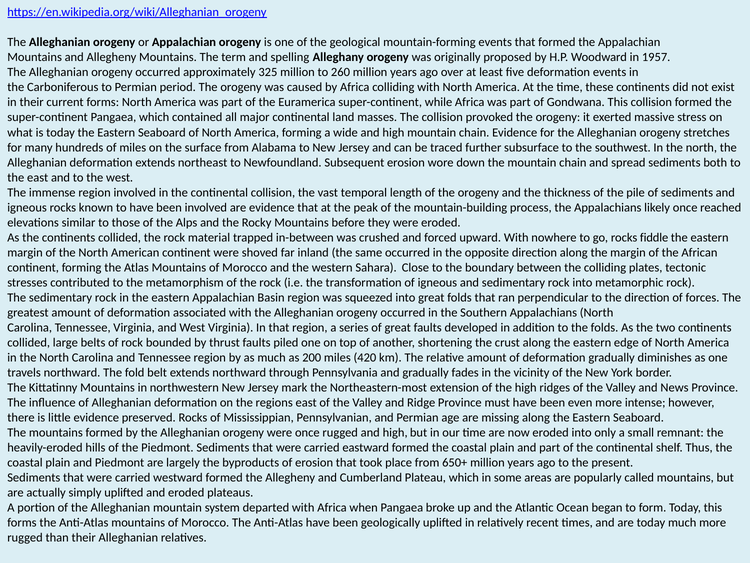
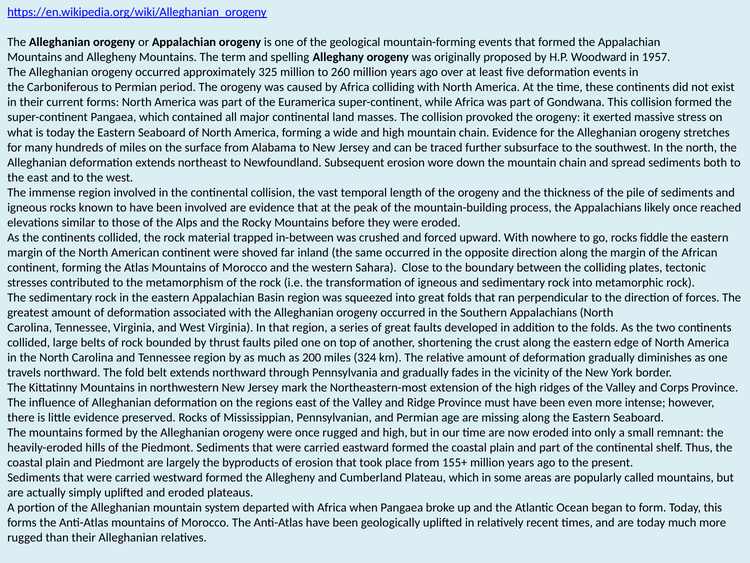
420: 420 -> 324
News: News -> Corps
650+: 650+ -> 155+
